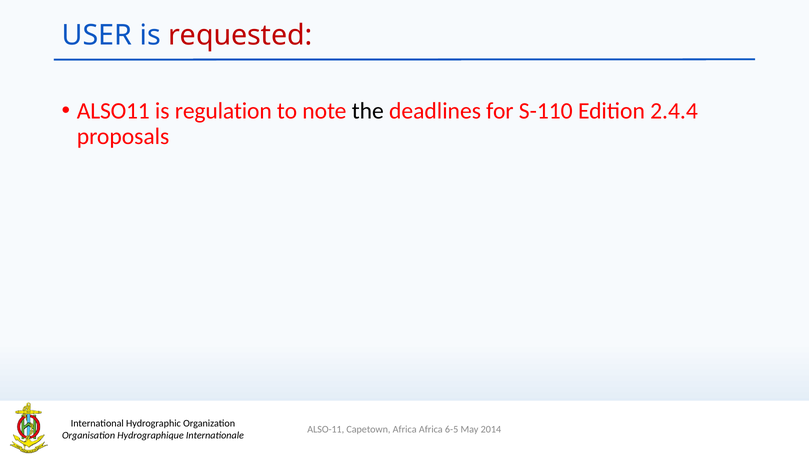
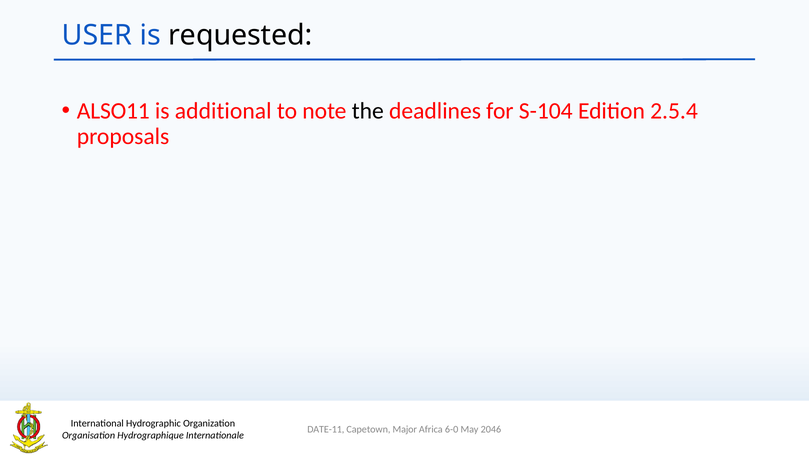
requested colour: red -> black
regulation: regulation -> additional
S-110: S-110 -> S-104
2.4.4: 2.4.4 -> 2.5.4
ALSO-11: ALSO-11 -> DATE-11
Capetown Africa: Africa -> Major
6-5: 6-5 -> 6-0
2014: 2014 -> 2046
